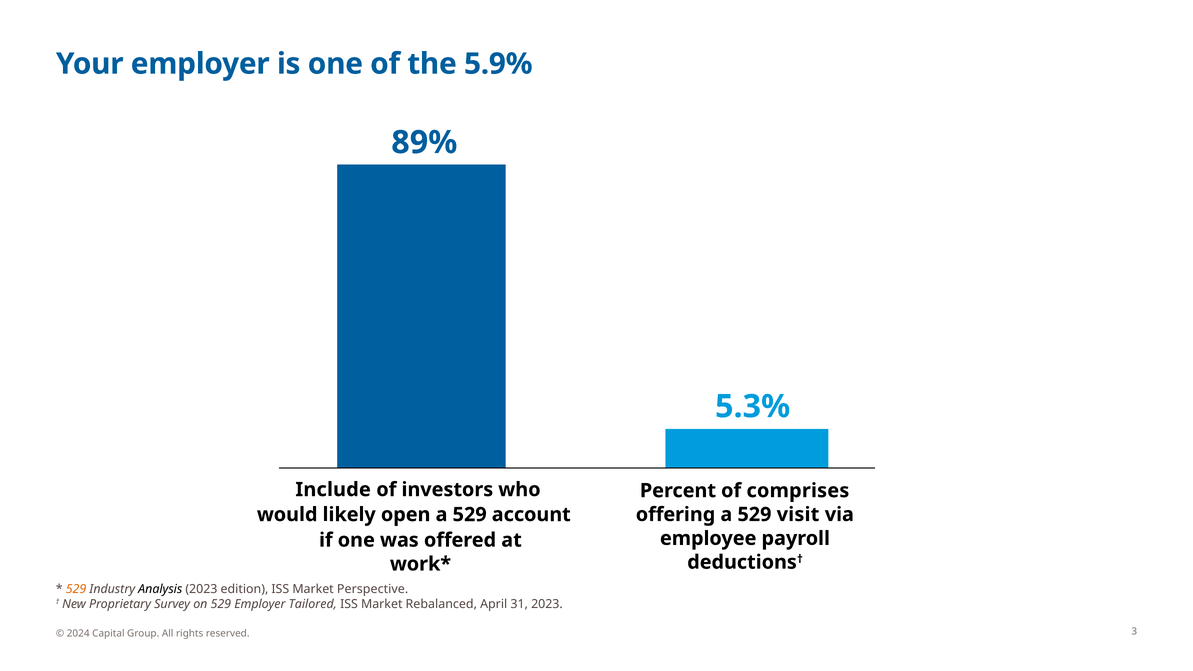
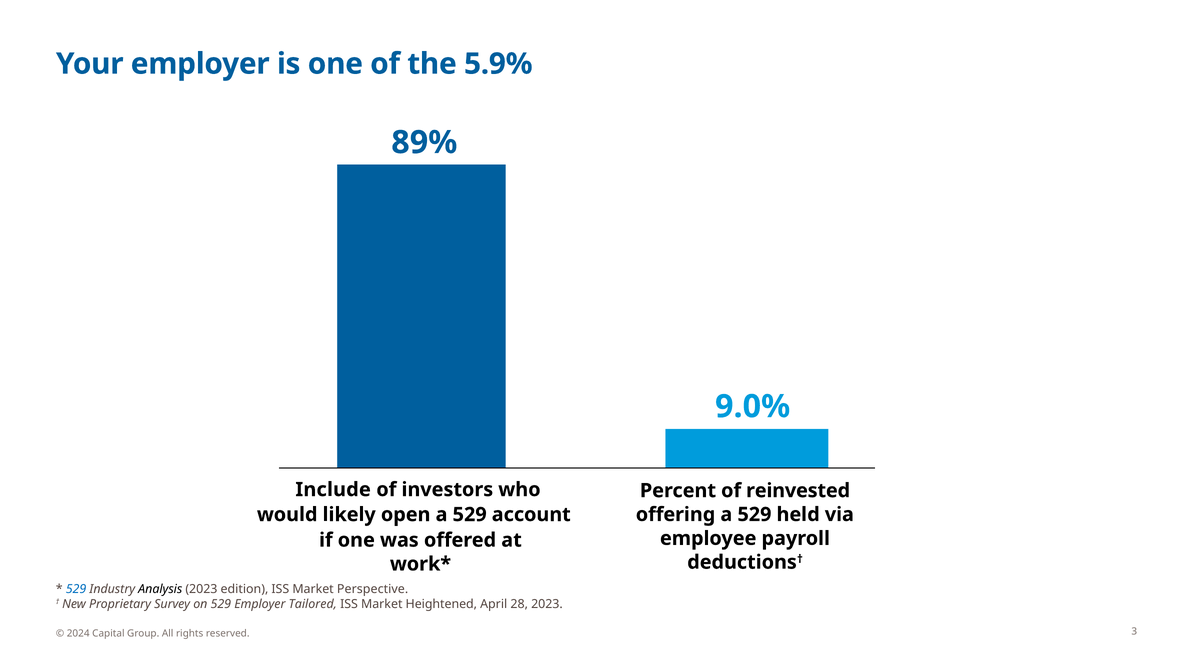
5.3%: 5.3% -> 9.0%
comprises: comprises -> reinvested
visit: visit -> held
529 at (76, 589) colour: orange -> blue
Rebalanced: Rebalanced -> Heightened
31: 31 -> 28
